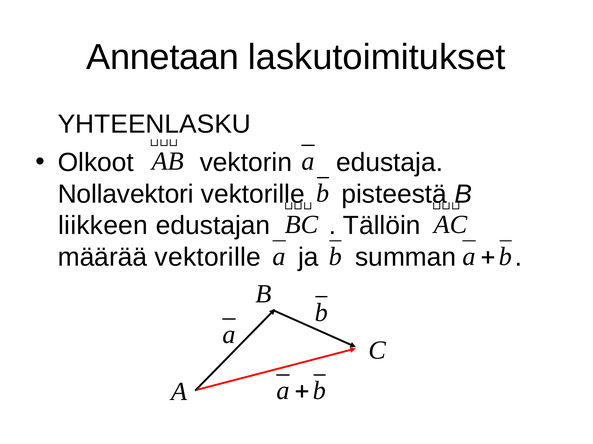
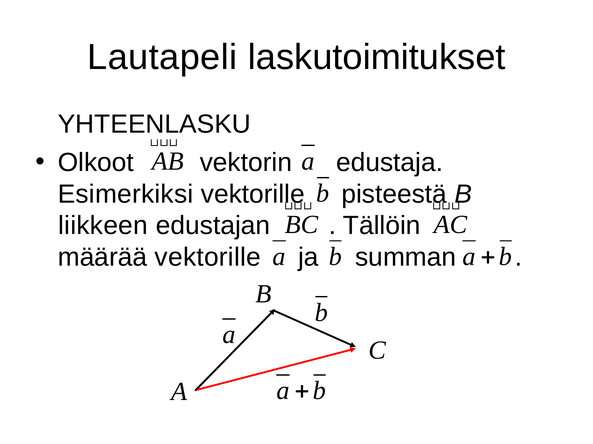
Annetaan: Annetaan -> Lautapeli
Nollavektori: Nollavektori -> Esimerkiksi
